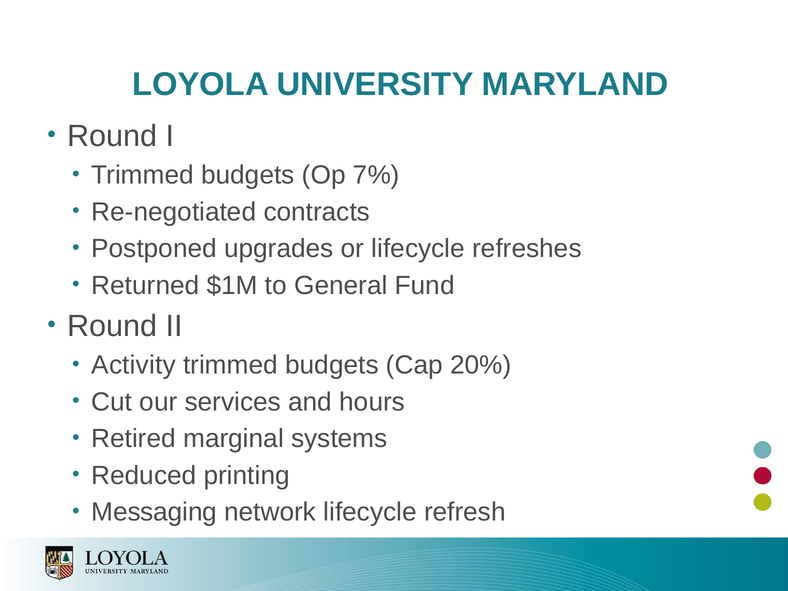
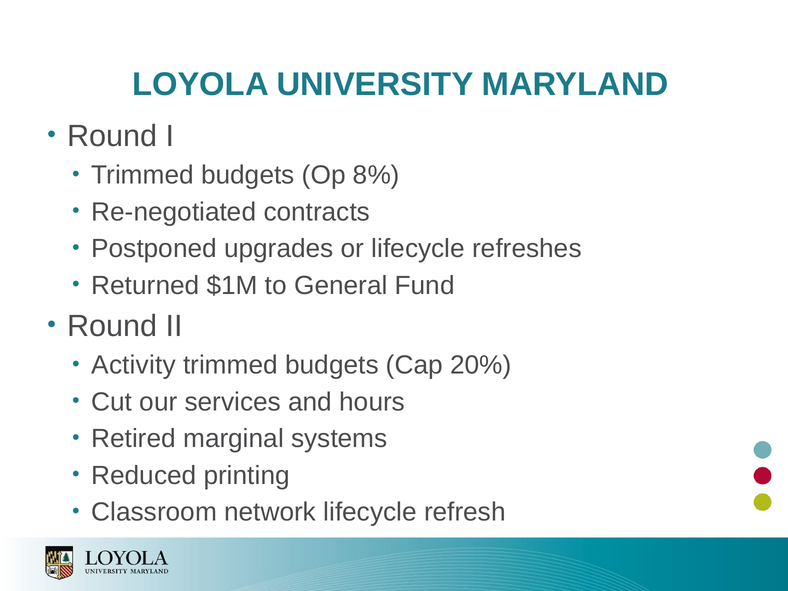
7%: 7% -> 8%
Messaging: Messaging -> Classroom
